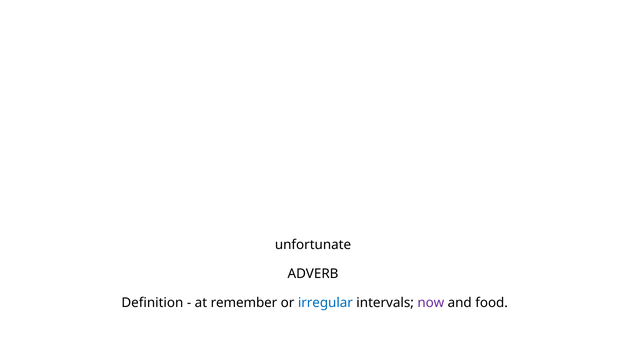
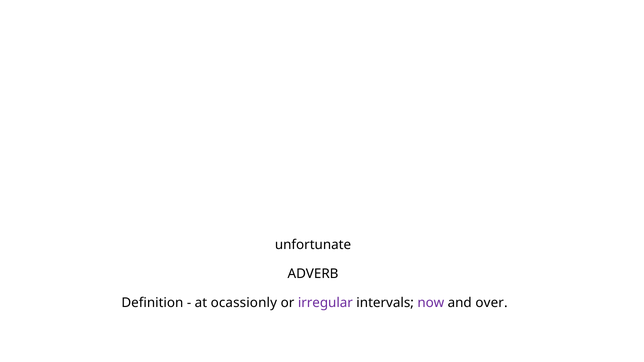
remember: remember -> ocassionly
irregular colour: blue -> purple
food: food -> over
